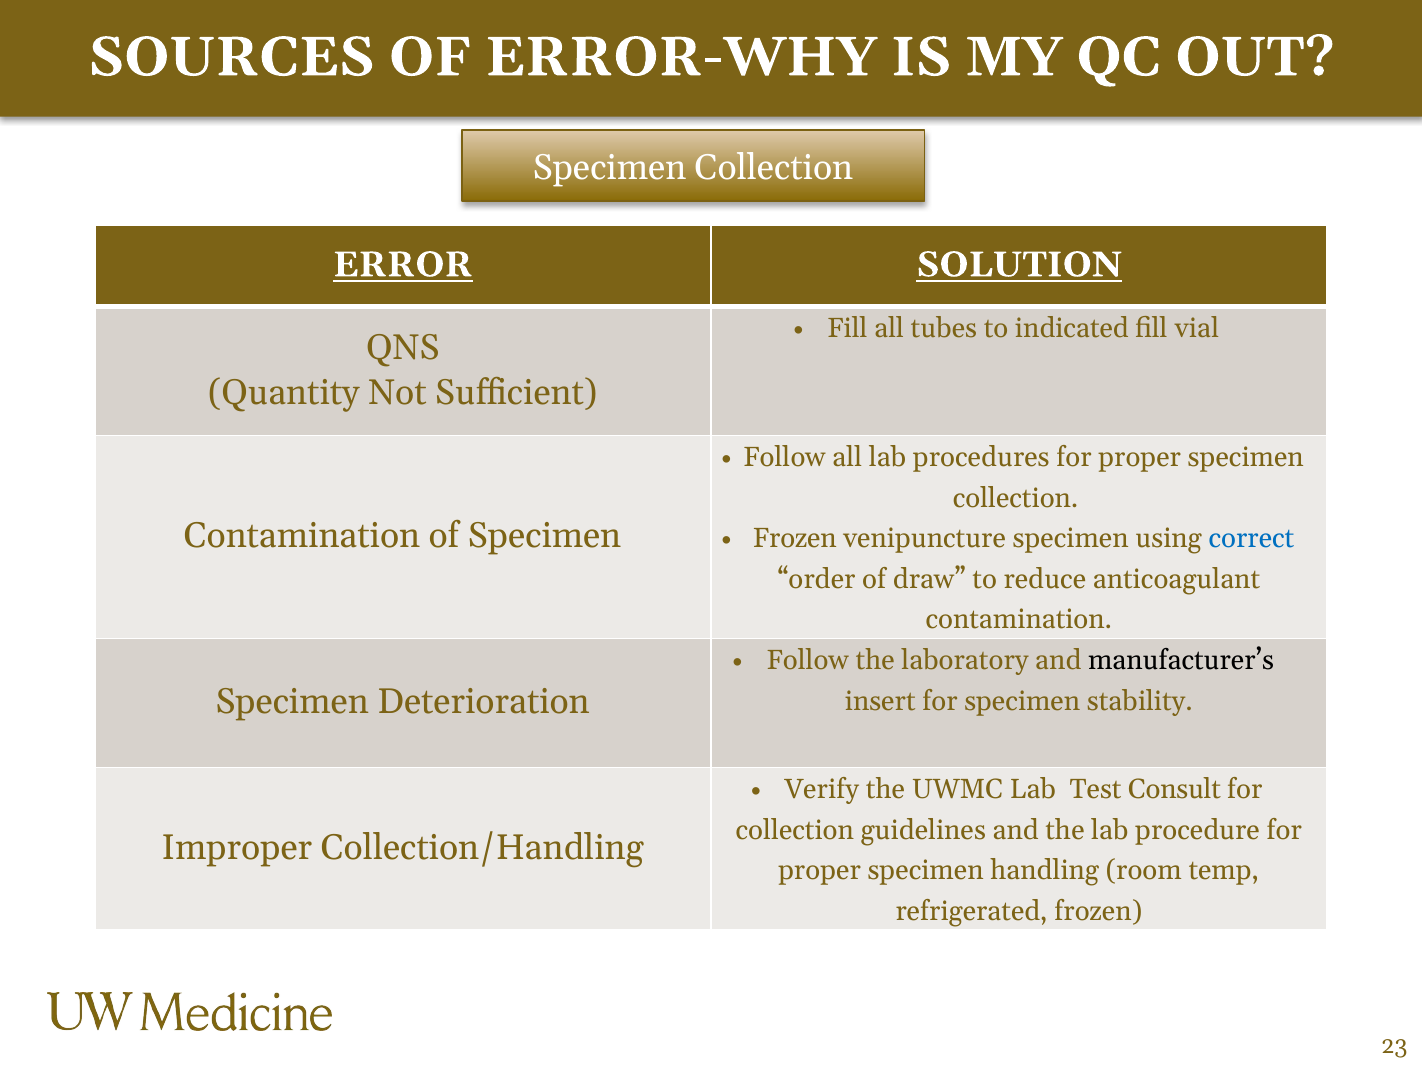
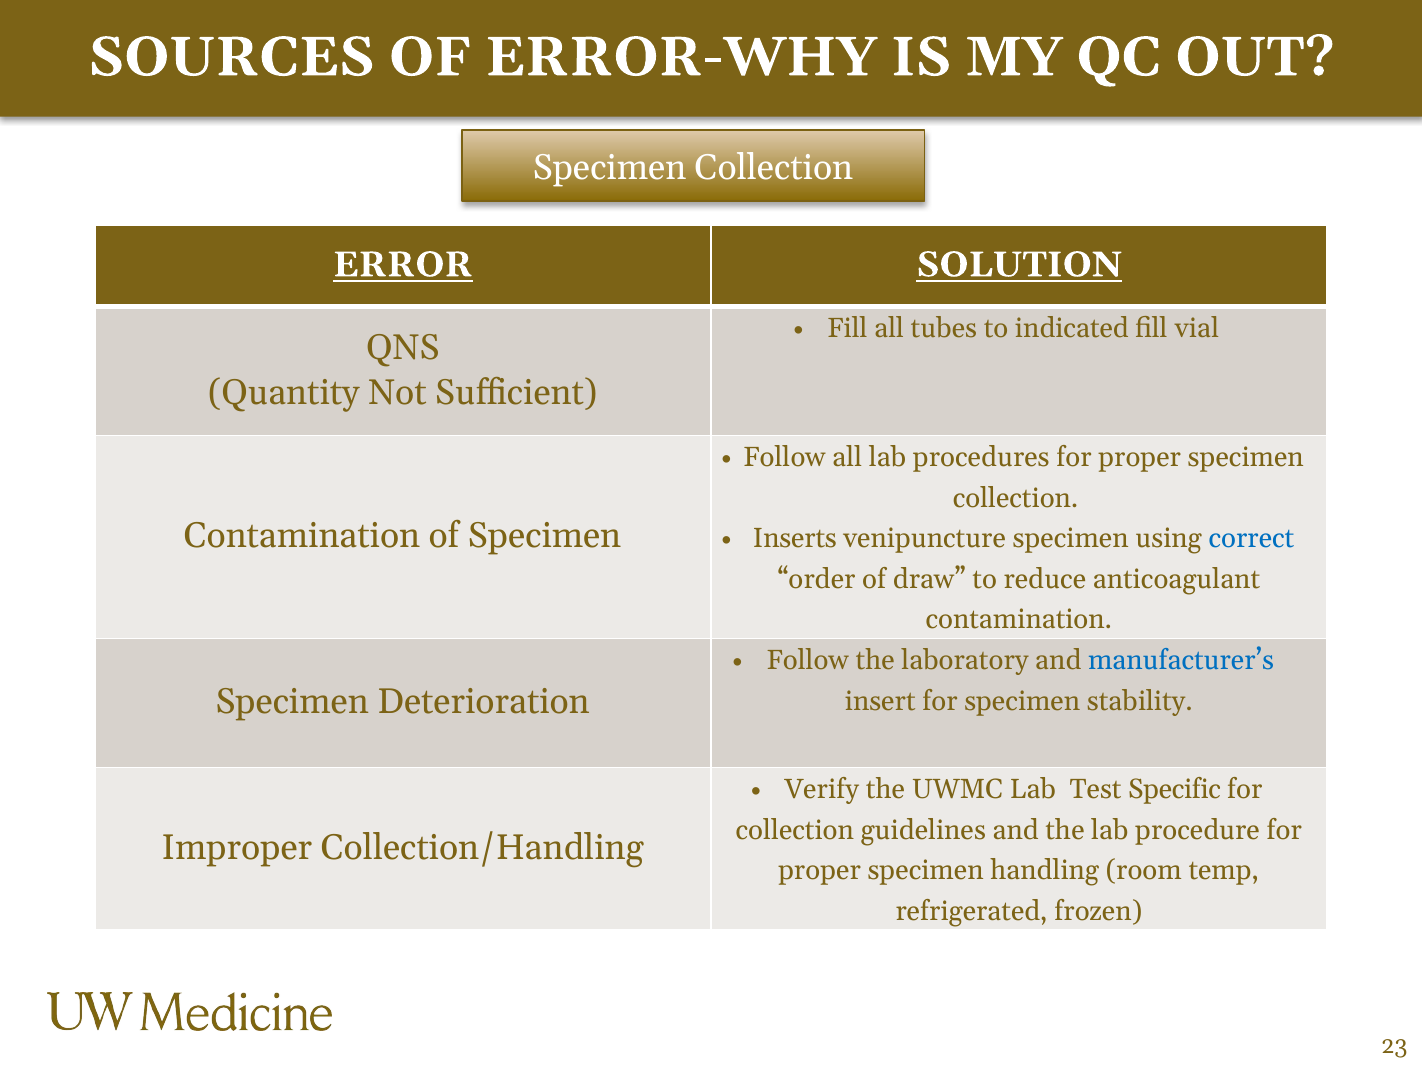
Frozen at (795, 539): Frozen -> Inserts
manufacturer’s colour: black -> blue
Consult: Consult -> Specific
